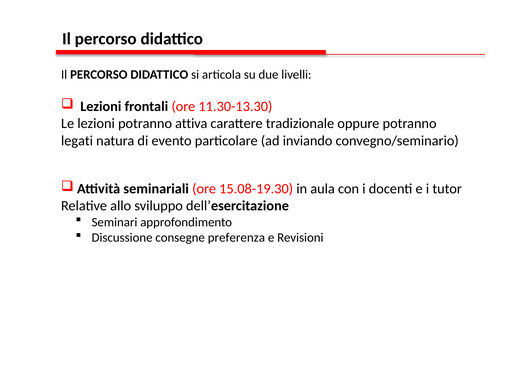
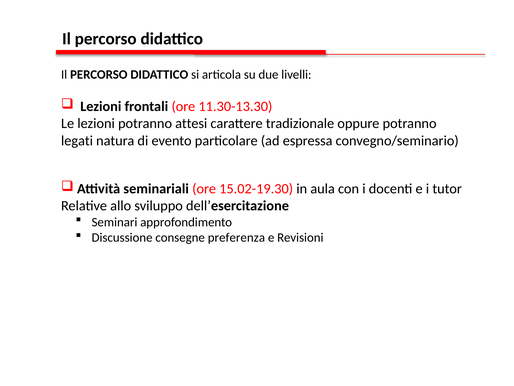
attiva: attiva -> attesi
inviando: inviando -> espressa
15.08-19.30: 15.08-19.30 -> 15.02-19.30
